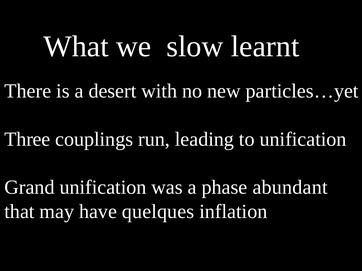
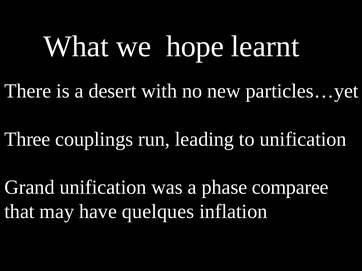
slow: slow -> hope
abundant: abundant -> comparee
